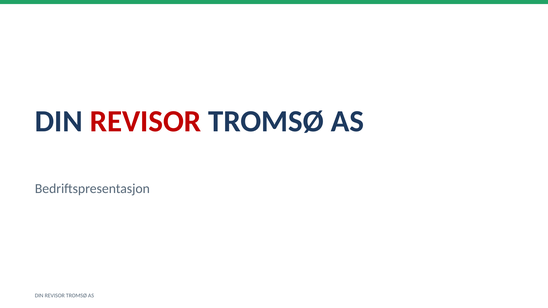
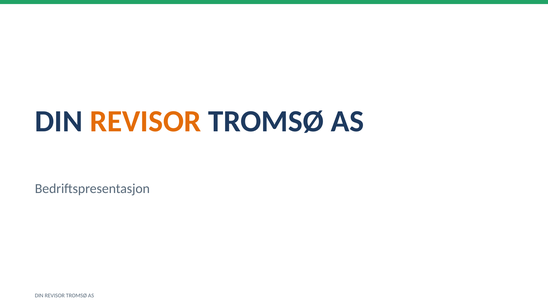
REVISOR at (145, 122) colour: red -> orange
